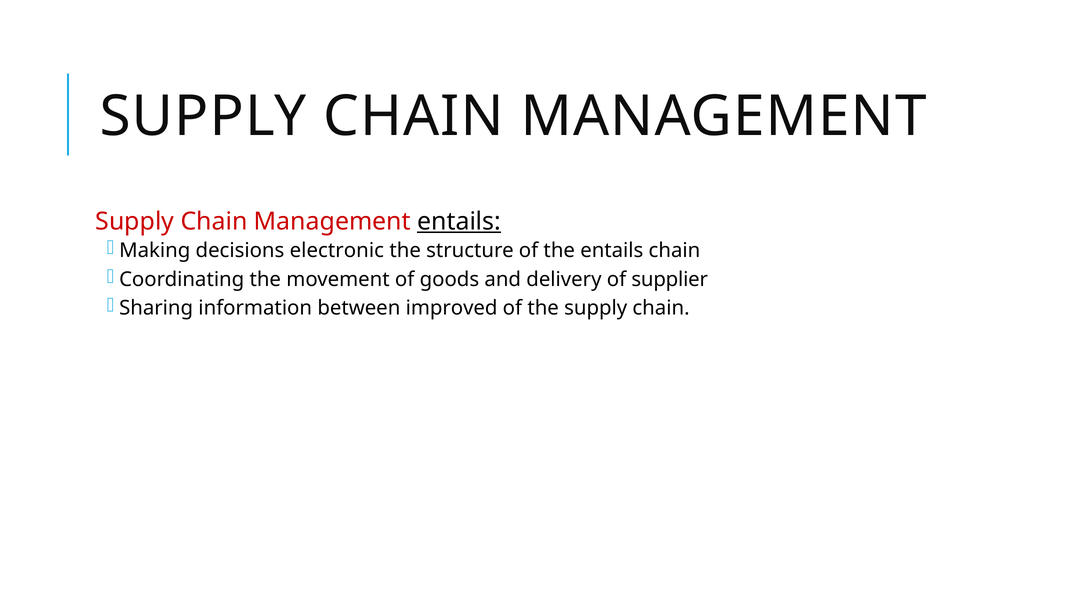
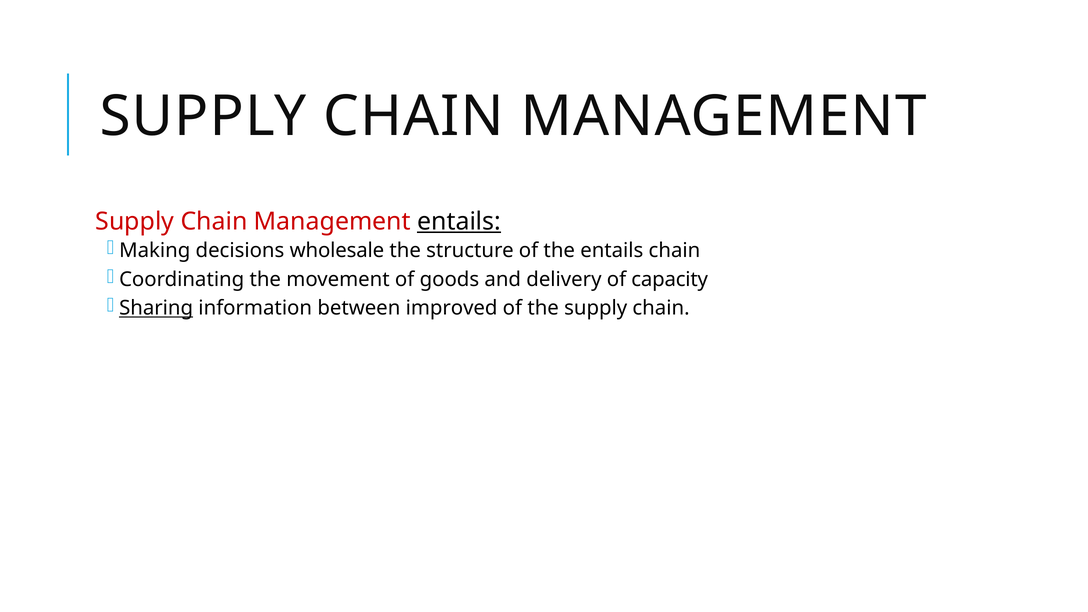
electronic: electronic -> wholesale
supplier: supplier -> capacity
Sharing underline: none -> present
